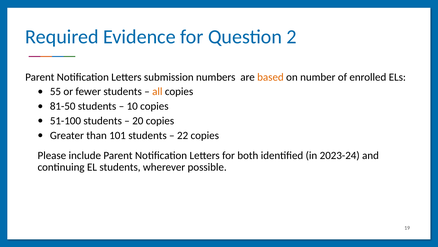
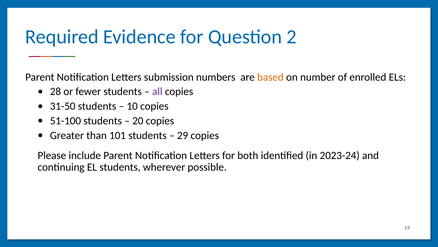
55: 55 -> 28
all colour: orange -> purple
81-50: 81-50 -> 31-50
22: 22 -> 29
